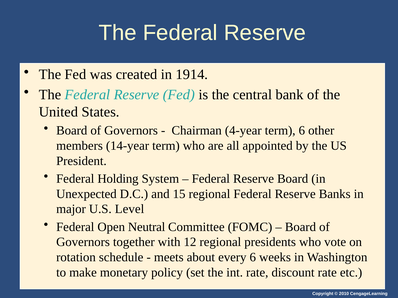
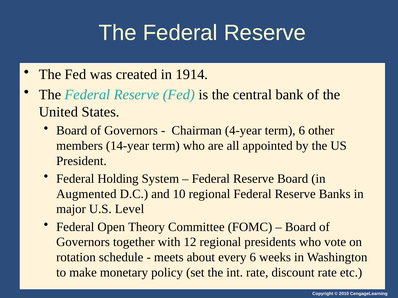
Unexpected: Unexpected -> Augmented
15: 15 -> 10
Neutral: Neutral -> Theory
